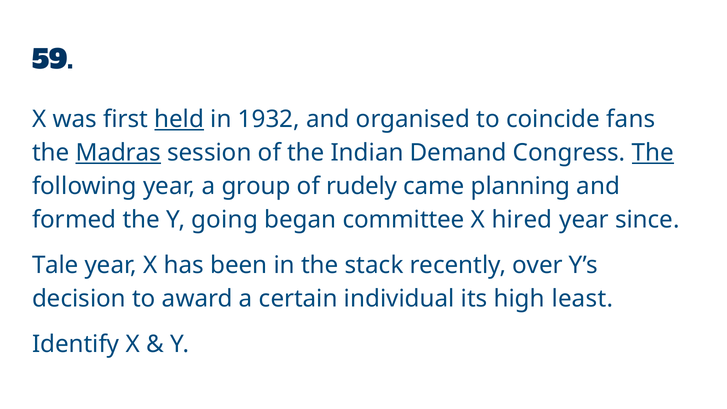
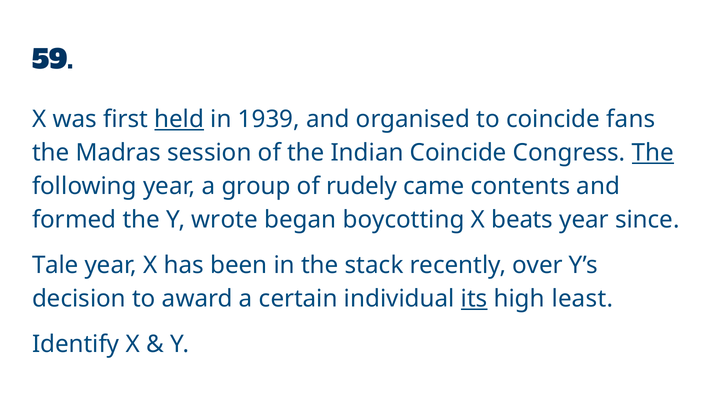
1932: 1932 -> 1939
Madras underline: present -> none
Indian Demand: Demand -> Coincide
planning: planning -> contents
going: going -> wrote
committee: committee -> boycotting
hired: hired -> beats
its underline: none -> present
